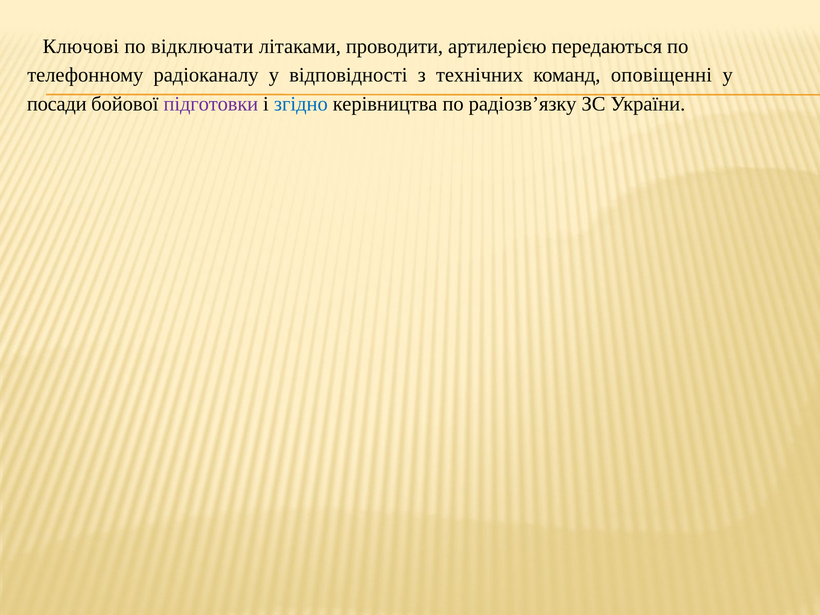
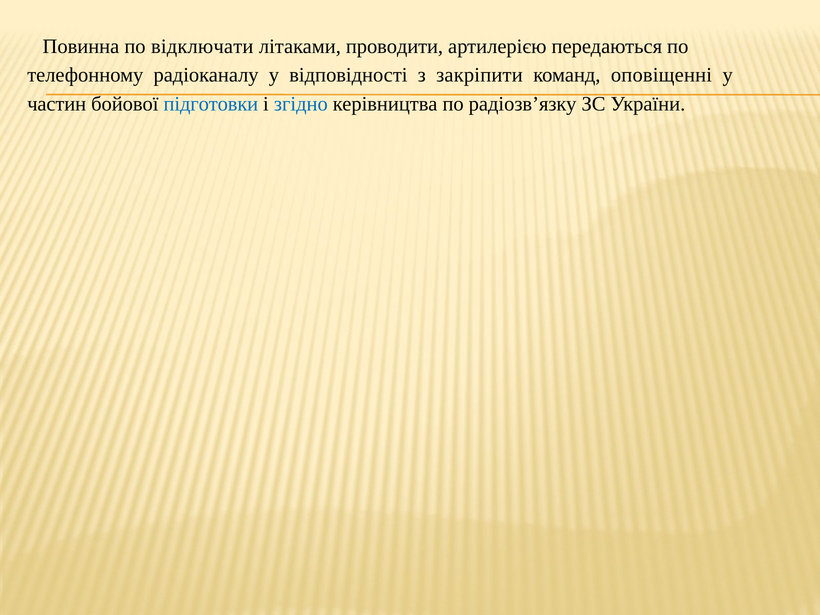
Ключові: Ключові -> Повинна
технічних: технічних -> закріпити
посади: посади -> частин
підготовки colour: purple -> blue
